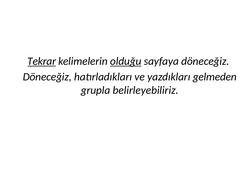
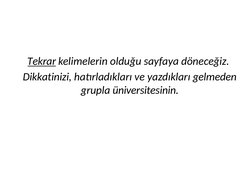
olduğu underline: present -> none
Döneceğiz at (47, 77): Döneceğiz -> Dikkatinizi
belirleyebiliriz: belirleyebiliriz -> üniversitesinin
